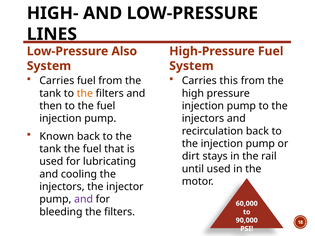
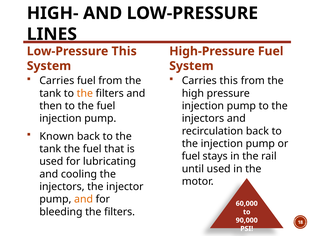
Low-Pressure Also: Also -> This
dirt at (191, 156): dirt -> fuel
and at (84, 199) colour: purple -> orange
